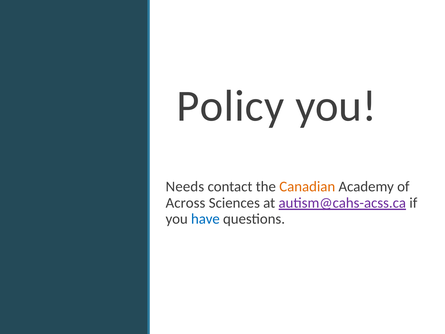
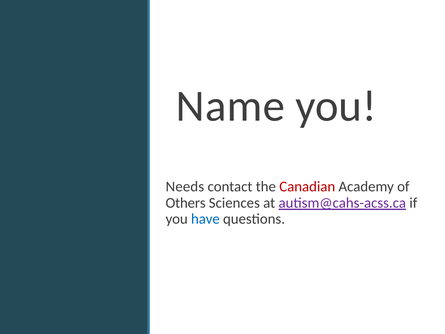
Policy: Policy -> Name
Canadian colour: orange -> red
Across: Across -> Others
